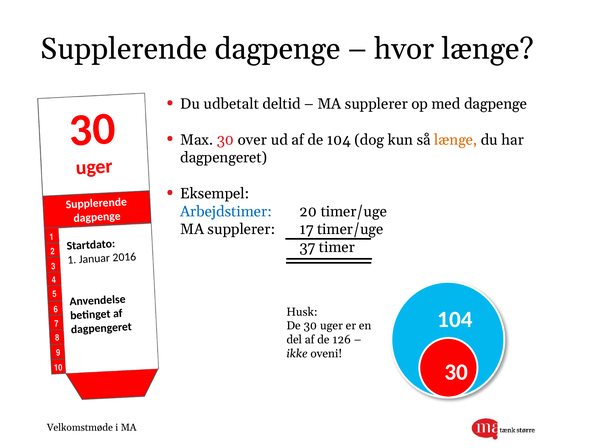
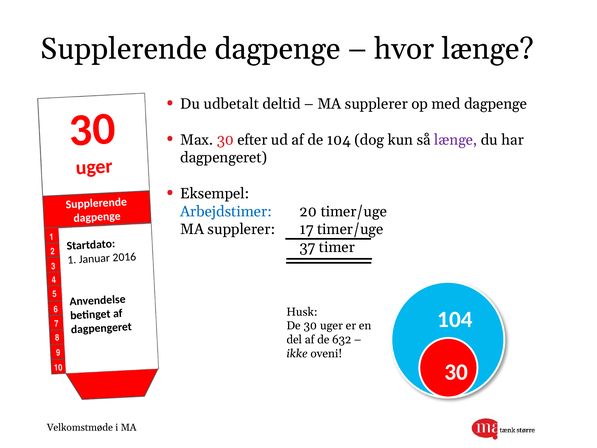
over: over -> efter
længe at (456, 140) colour: orange -> purple
126: 126 -> 632
